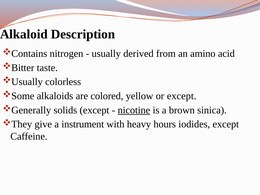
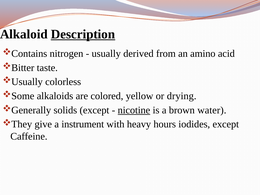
Description underline: none -> present
or except: except -> drying
sinica: sinica -> water
